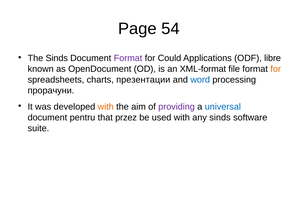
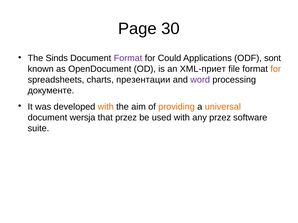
54: 54 -> 30
libre: libre -> sont
XML-format: XML-format -> XML-приет
word colour: blue -> purple
прорачуни: прорачуни -> документе
providing colour: purple -> orange
universal colour: blue -> orange
pentru: pentru -> wersja
any sinds: sinds -> przez
